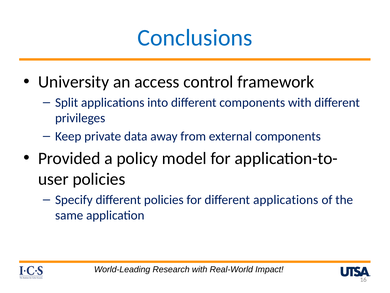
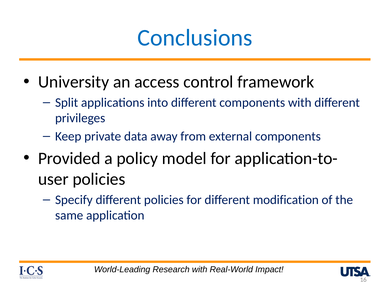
different applications: applications -> modification
